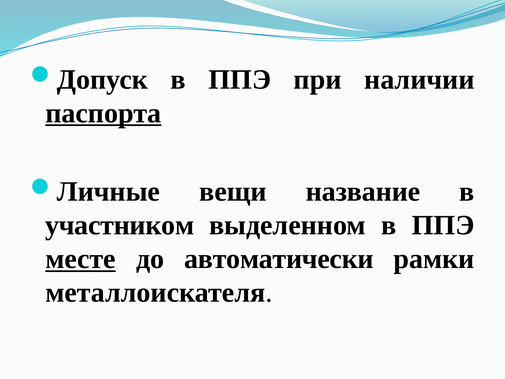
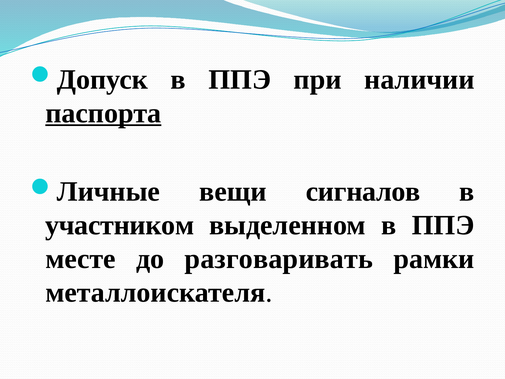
название: название -> сигналов
месте underline: present -> none
автоматически: автоматически -> разговаривать
